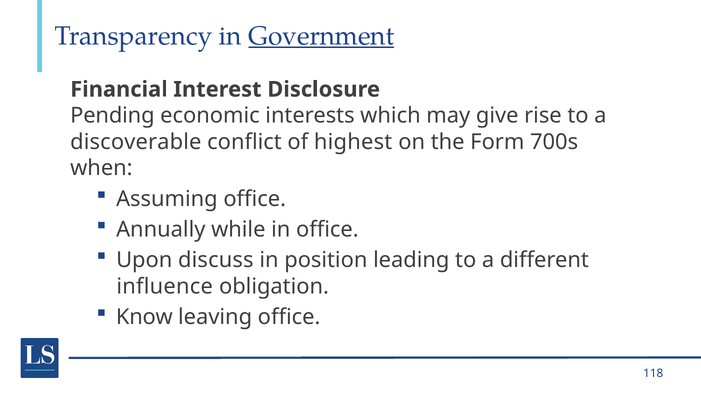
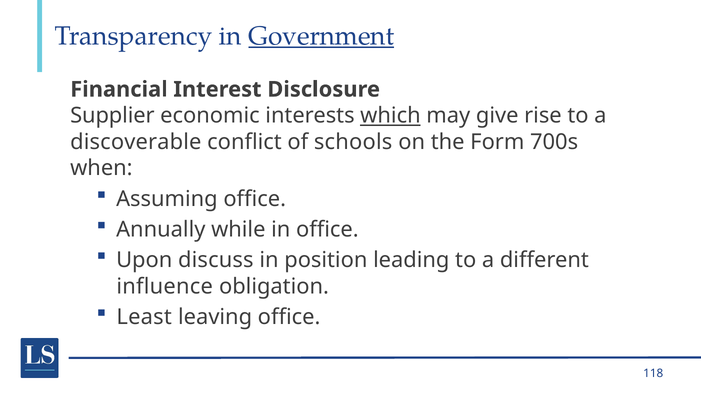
Pending: Pending -> Supplier
which underline: none -> present
highest: highest -> schools
Know: Know -> Least
